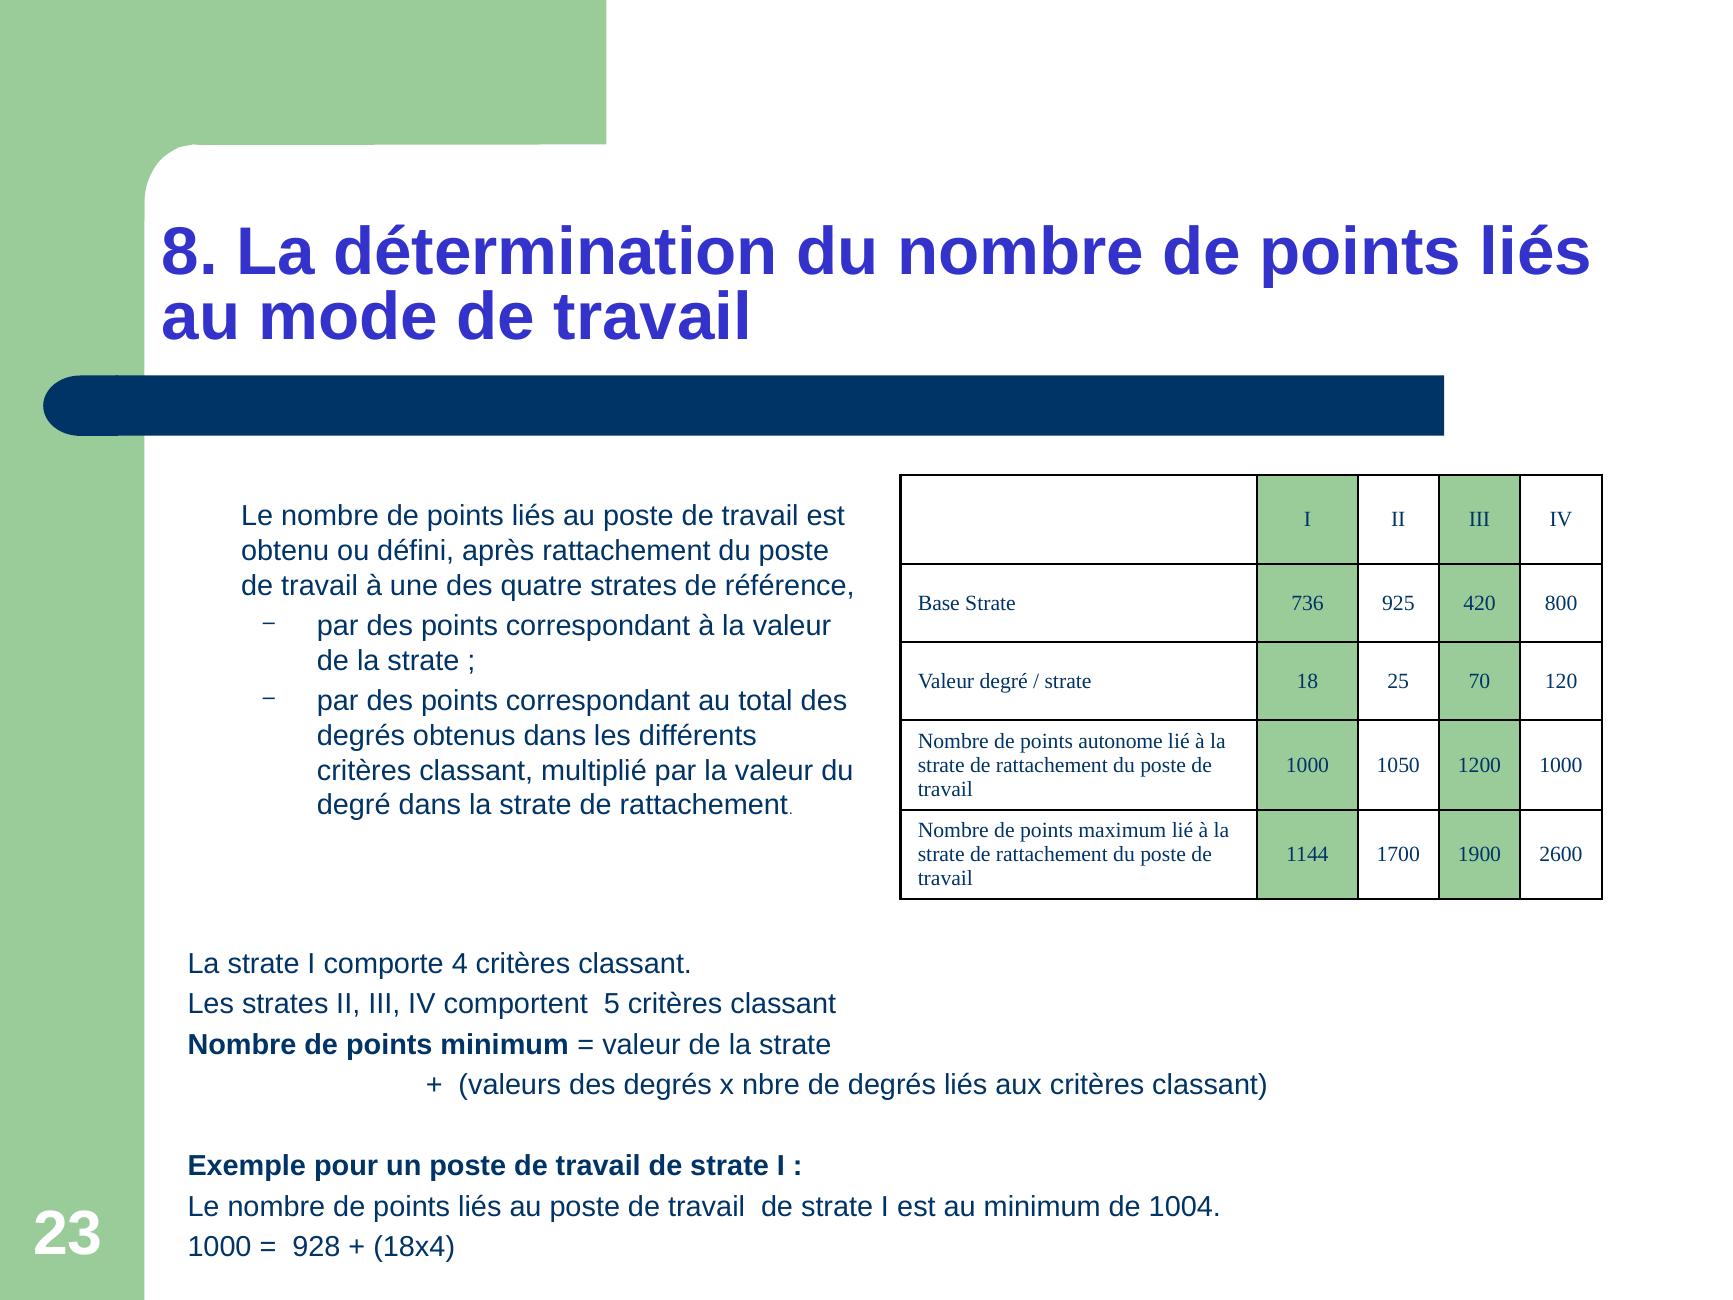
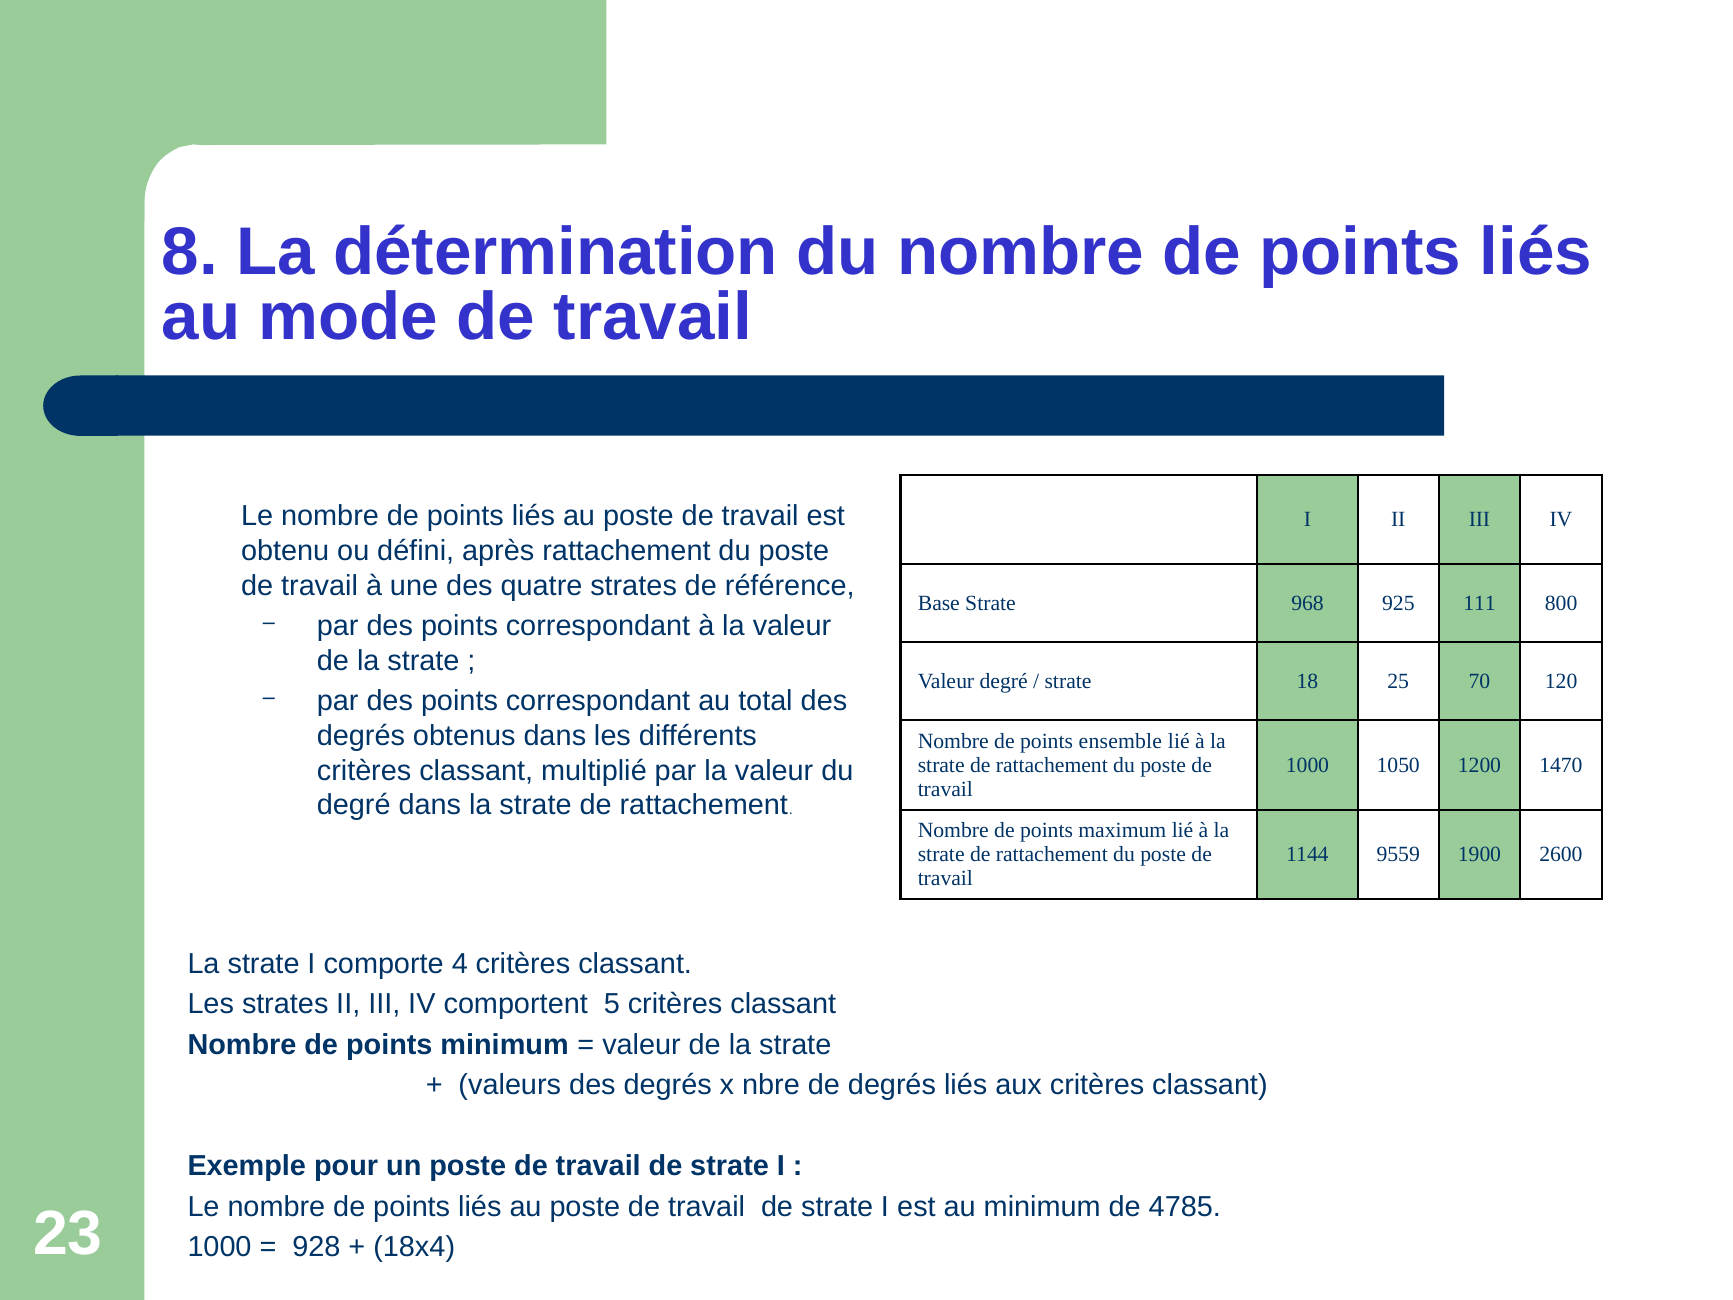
736: 736 -> 968
420: 420 -> 111
autonome: autonome -> ensemble
1200 1000: 1000 -> 1470
1700: 1700 -> 9559
1004: 1004 -> 4785
